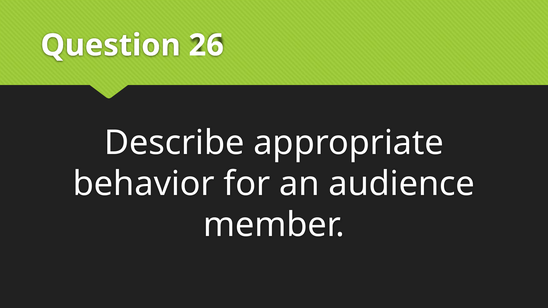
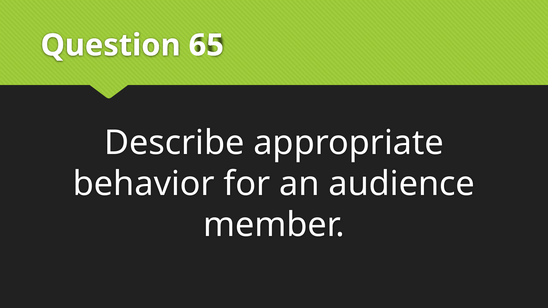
26: 26 -> 65
